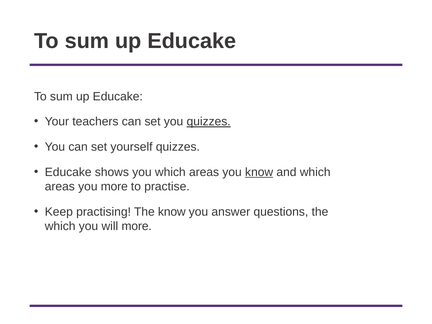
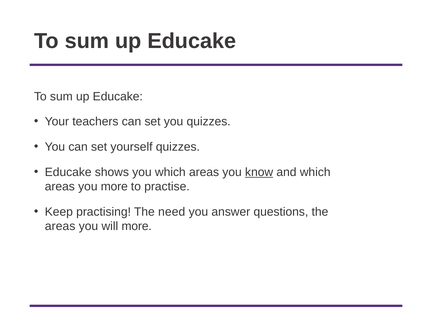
quizzes at (209, 122) underline: present -> none
The know: know -> need
which at (60, 226): which -> areas
